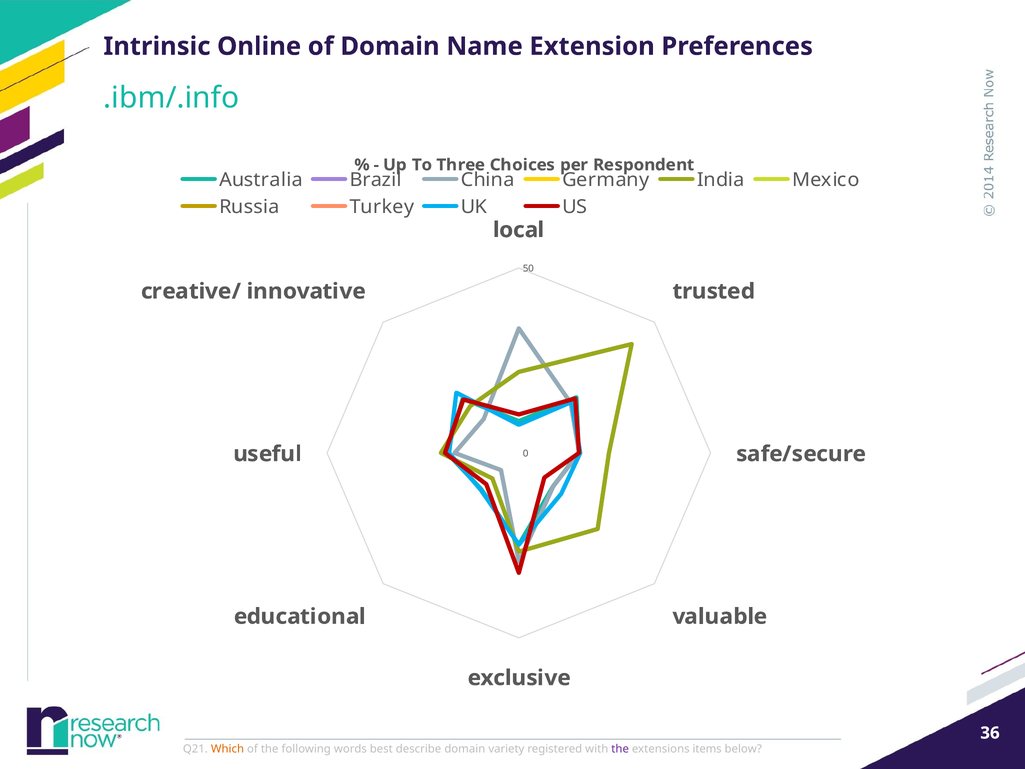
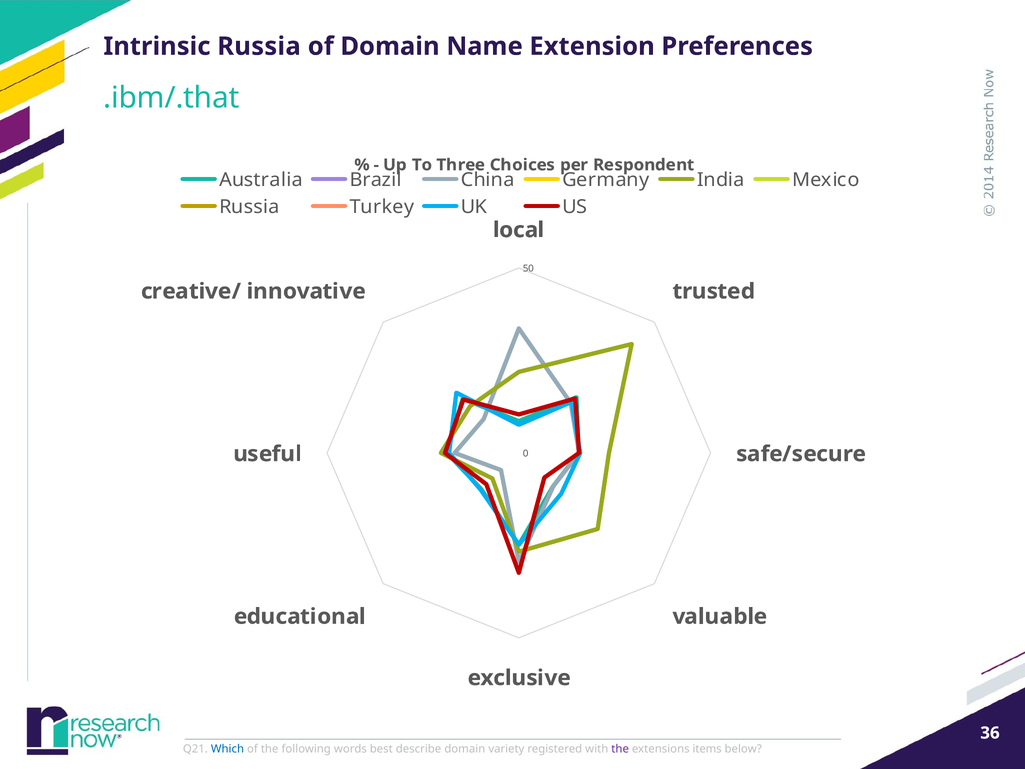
Intrinsic Online: Online -> Russia
.ibm/.info: .ibm/.info -> .ibm/.that
Which colour: orange -> blue
